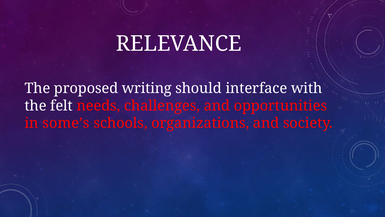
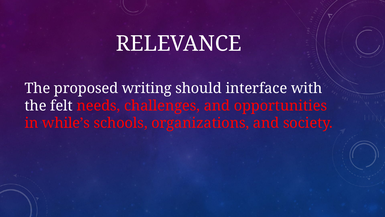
some’s: some’s -> while’s
